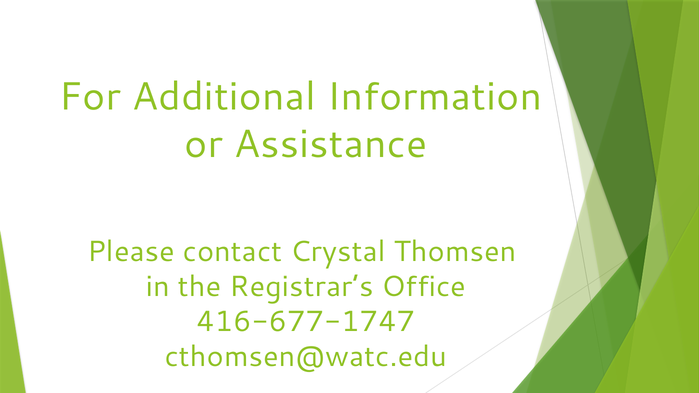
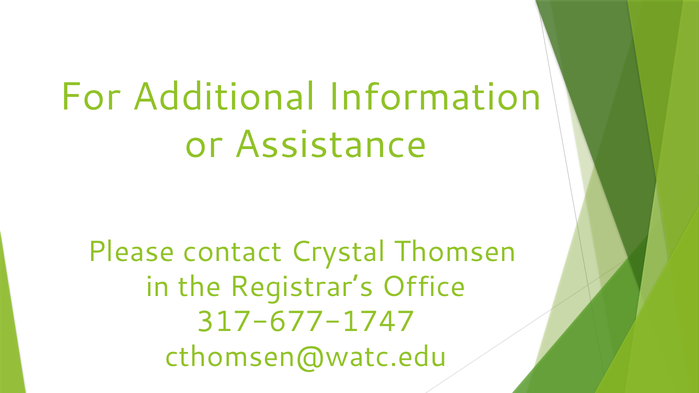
416-677-1747: 416-677-1747 -> 317-677-1747
